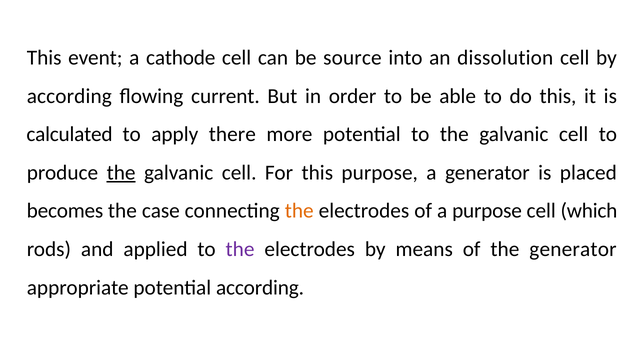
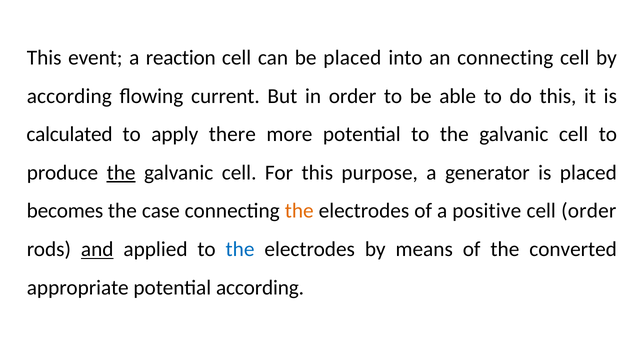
cathode: cathode -> reaction
be source: source -> placed
an dissolution: dissolution -> connecting
a purpose: purpose -> positive
cell which: which -> order
and underline: none -> present
the at (240, 249) colour: purple -> blue
the generator: generator -> converted
